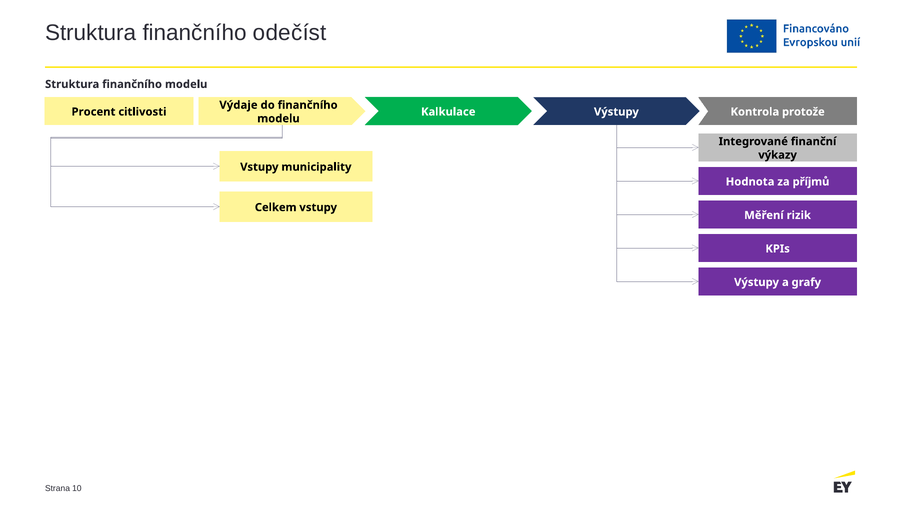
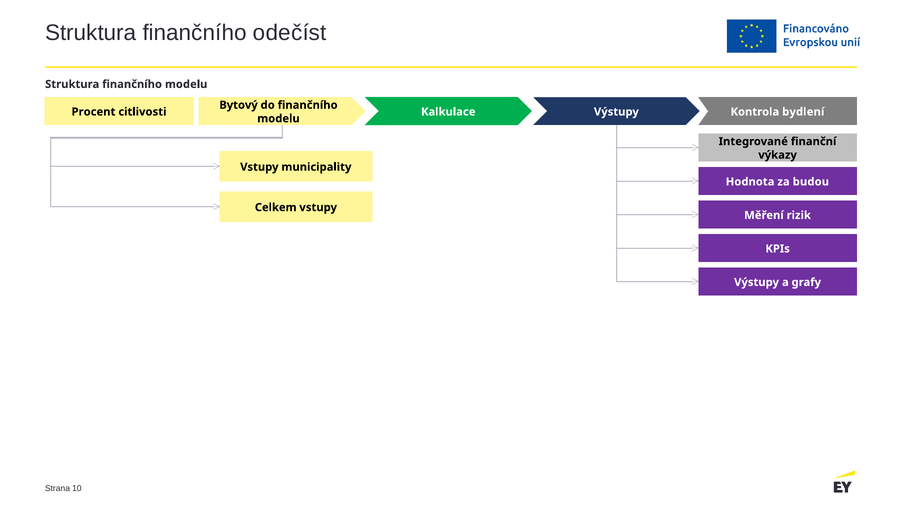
Výdaje: Výdaje -> Bytový
protože: protože -> bydlení
příjmů: příjmů -> budou
